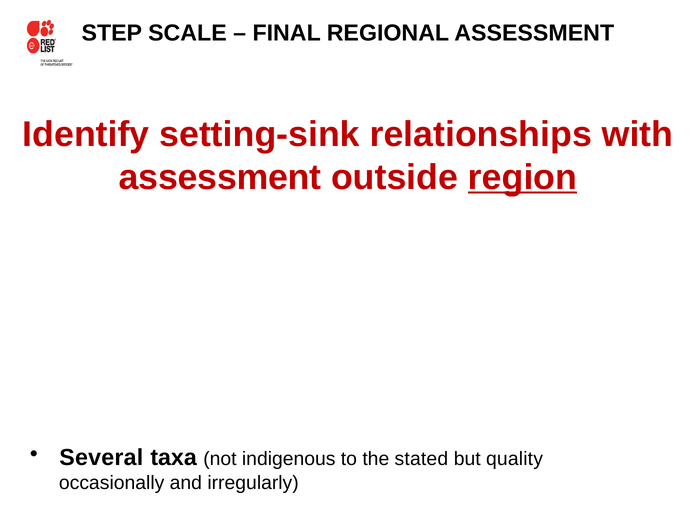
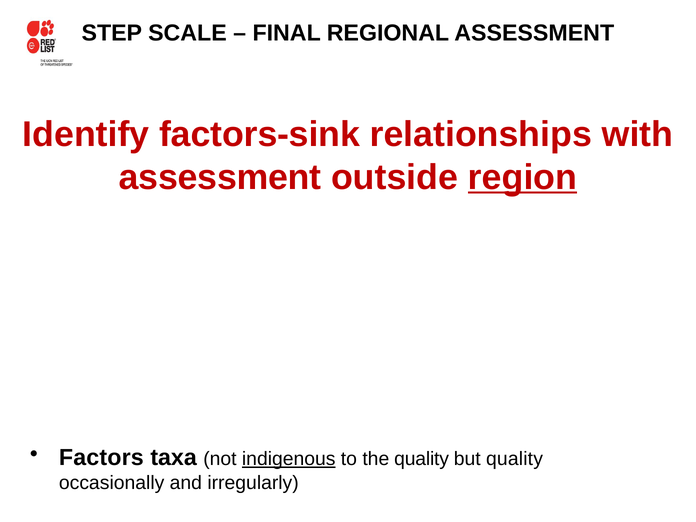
setting-sink: setting-sink -> factors-sink
Several: Several -> Factors
indigenous underline: none -> present
the stated: stated -> quality
